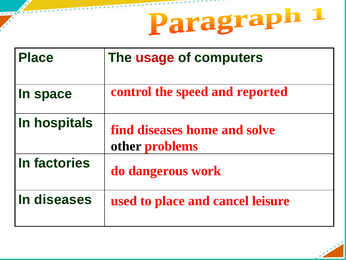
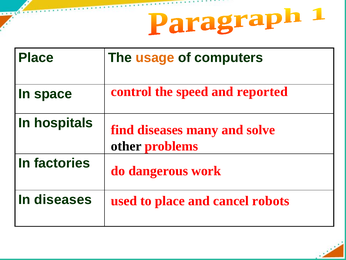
usage colour: red -> orange
home: home -> many
leisure: leisure -> robots
